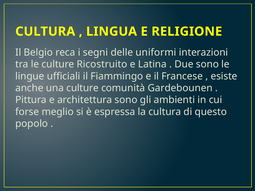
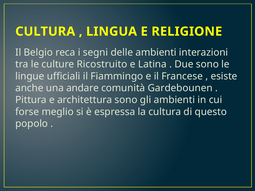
delle uniformi: uniformi -> ambienti
una culture: culture -> andare
